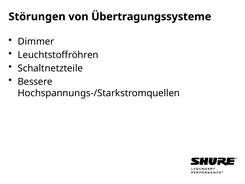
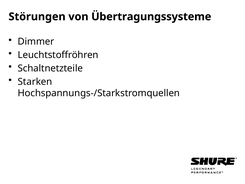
Bessere: Bessere -> Starken
